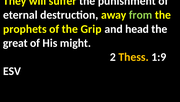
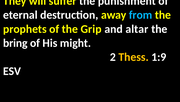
from colour: light green -> light blue
head: head -> altar
great: great -> bring
